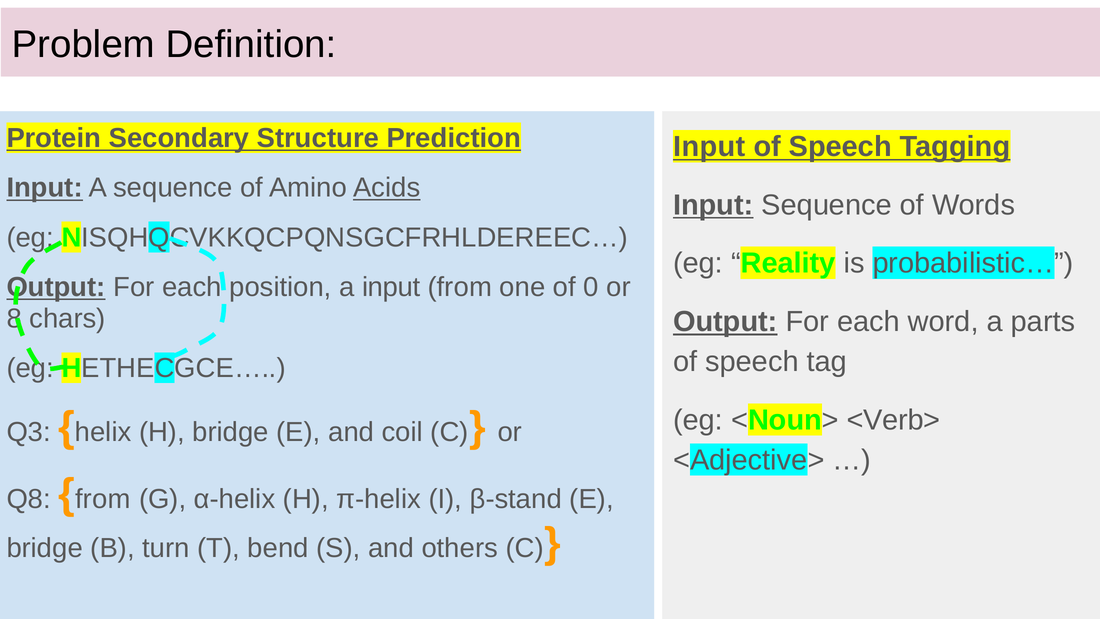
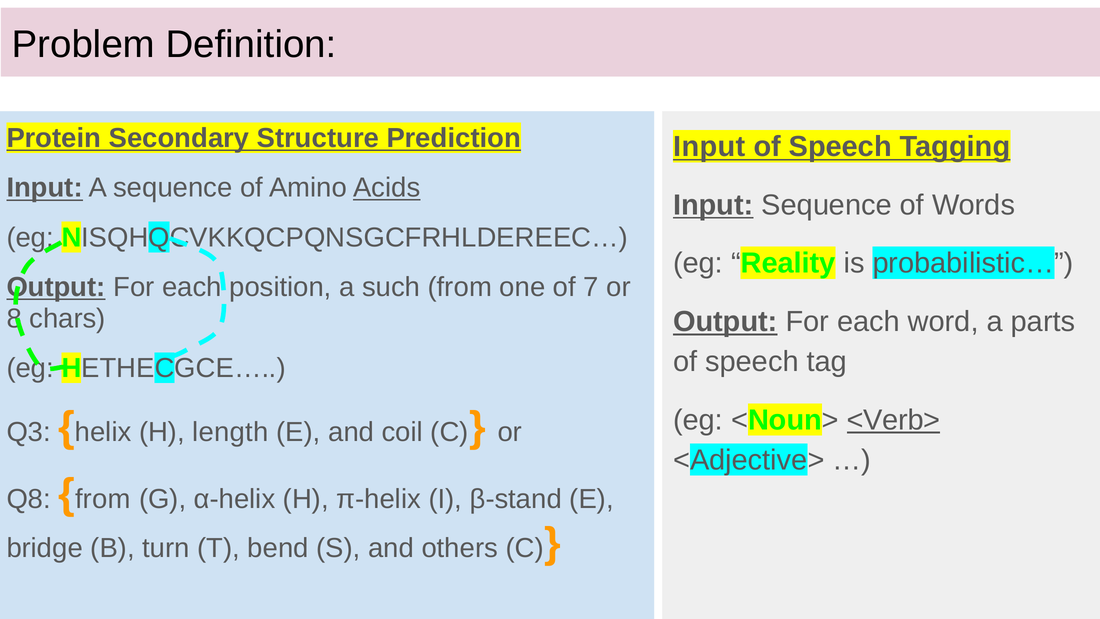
a input: input -> such
0: 0 -> 7
<Verb> underline: none -> present
H bridge: bridge -> length
